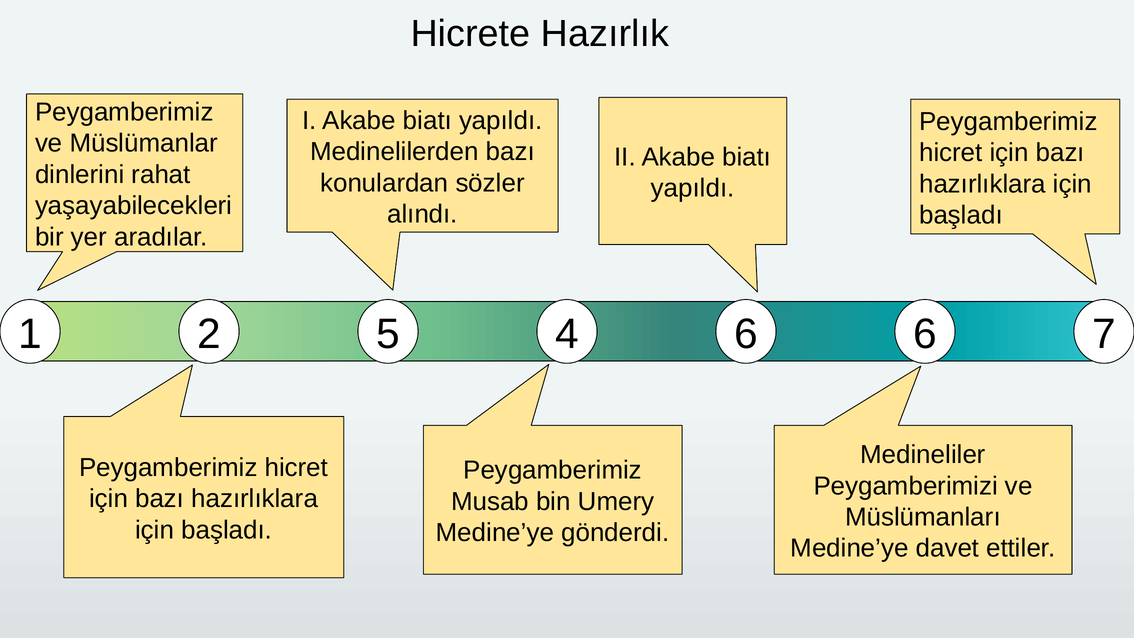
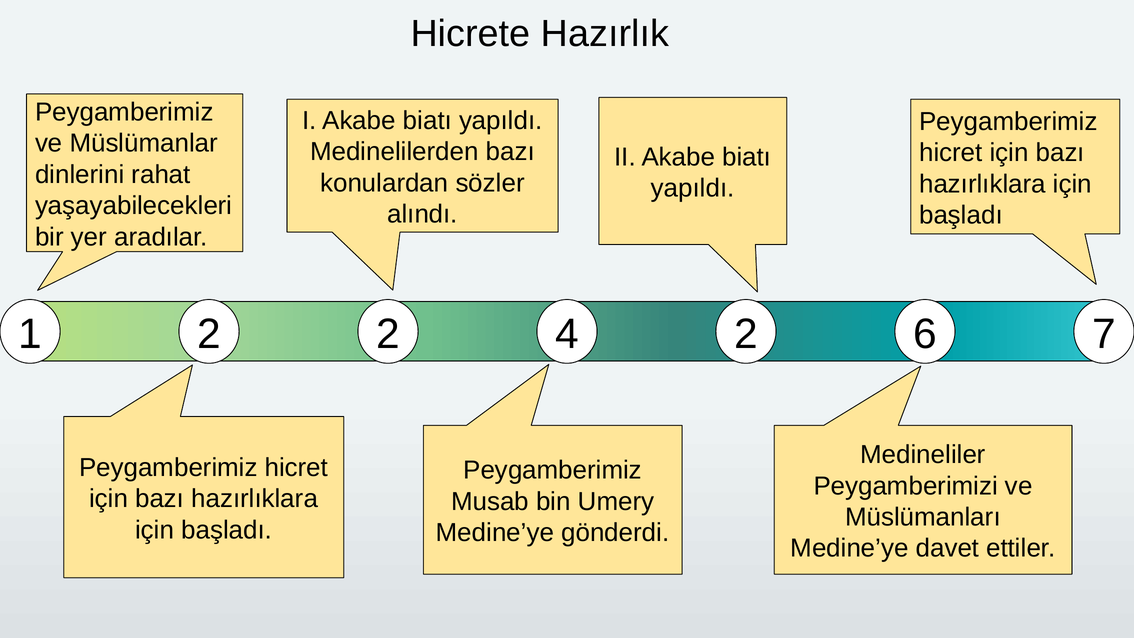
2 5: 5 -> 2
4 6: 6 -> 2
